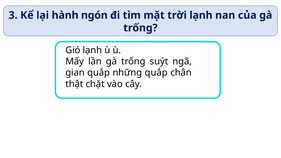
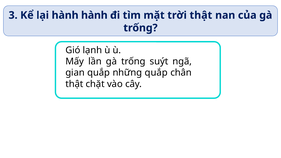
hành ngón: ngón -> hành
trời lạnh: lạnh -> thật
